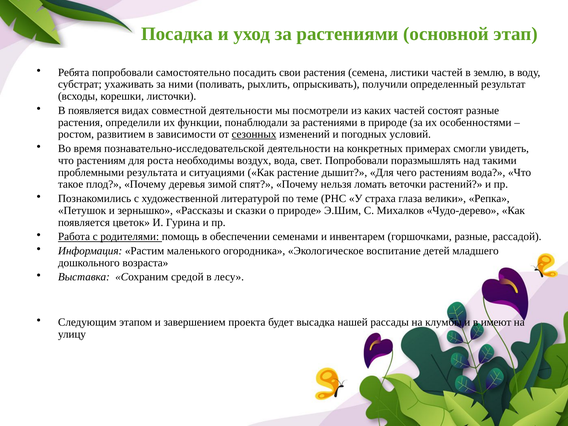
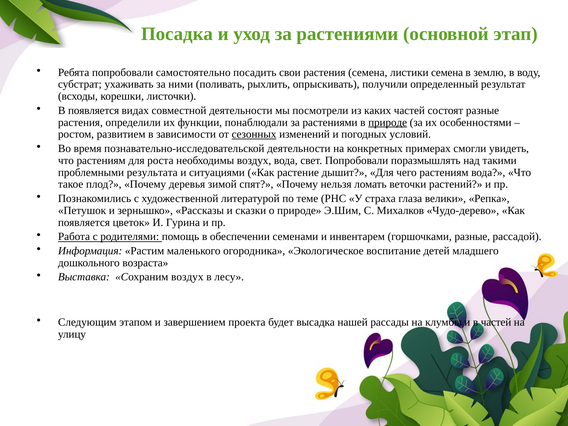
листики частей: частей -> семена
природе at (388, 122) underline: none -> present
Сохраним средой: средой -> воздух
в имеют: имеют -> частей
